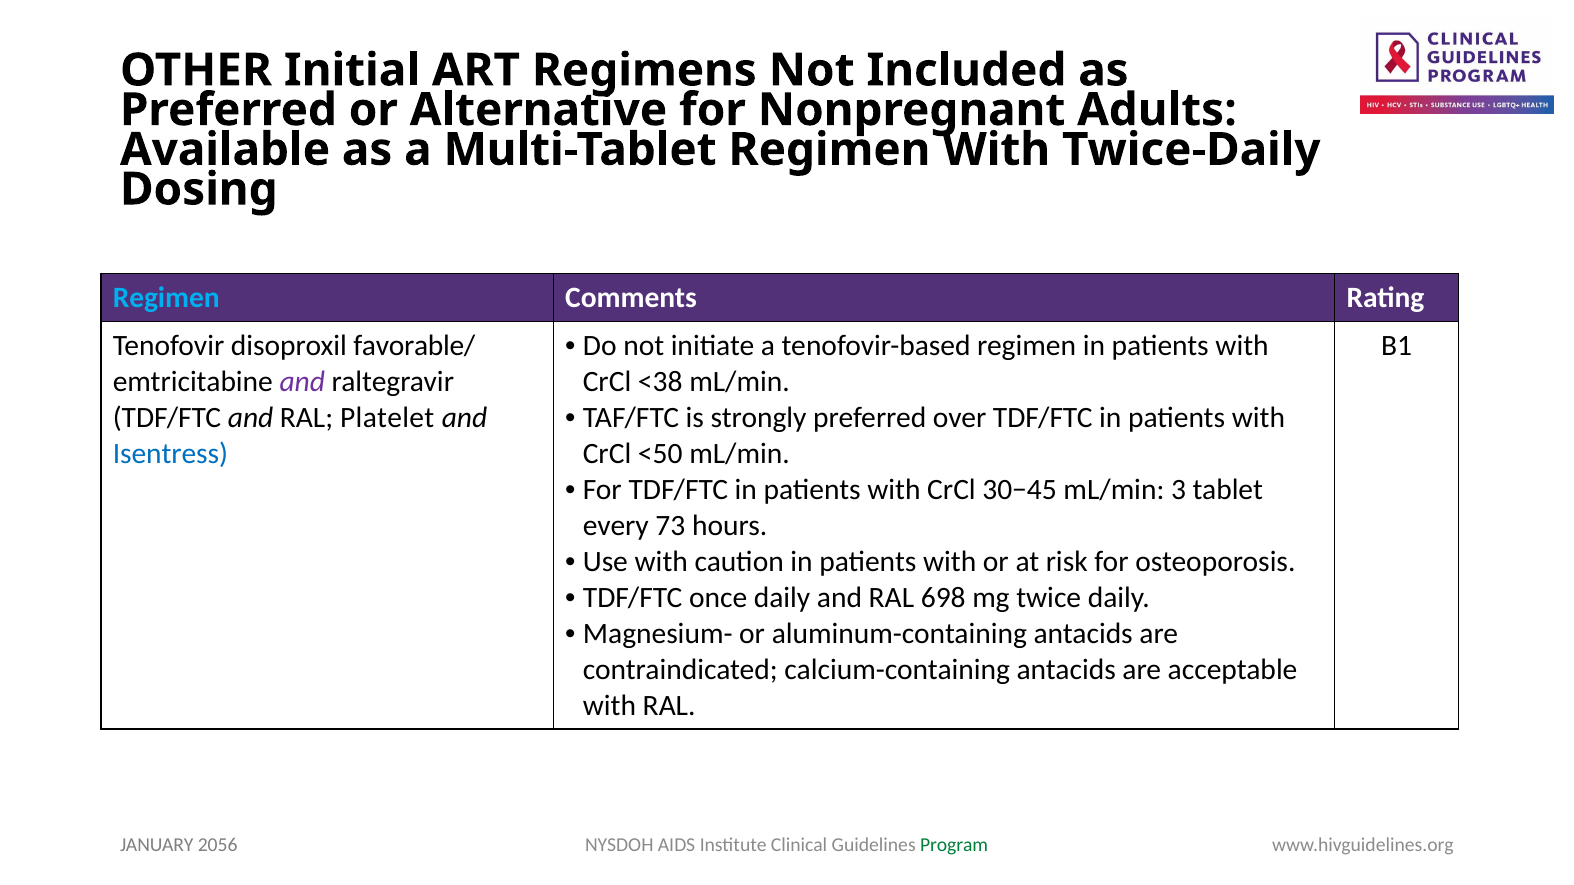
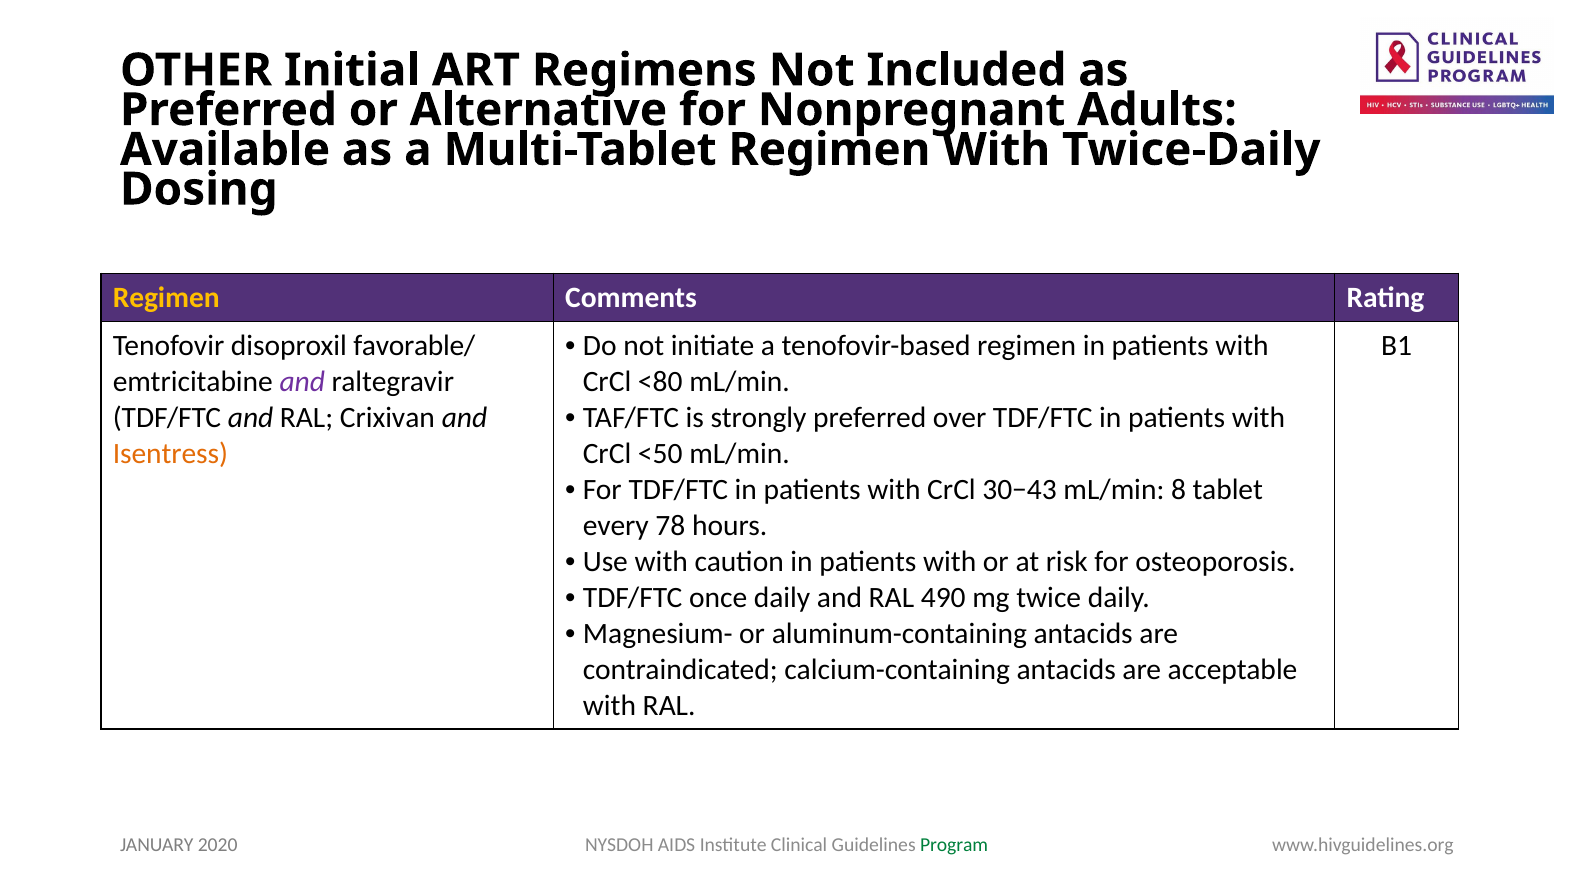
Regimen at (166, 298) colour: light blue -> yellow
<38: <38 -> <80
Platelet: Platelet -> Crixivan
Isentress colour: blue -> orange
30−45: 30−45 -> 30−43
3: 3 -> 8
73: 73 -> 78
698: 698 -> 490
2056: 2056 -> 2020
